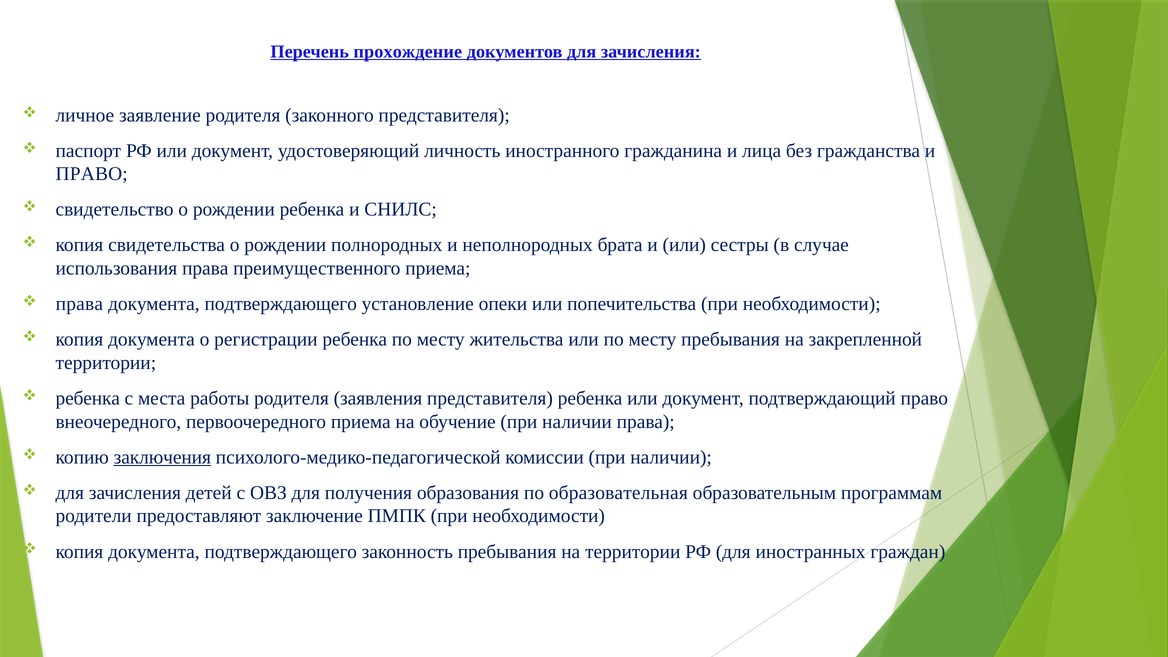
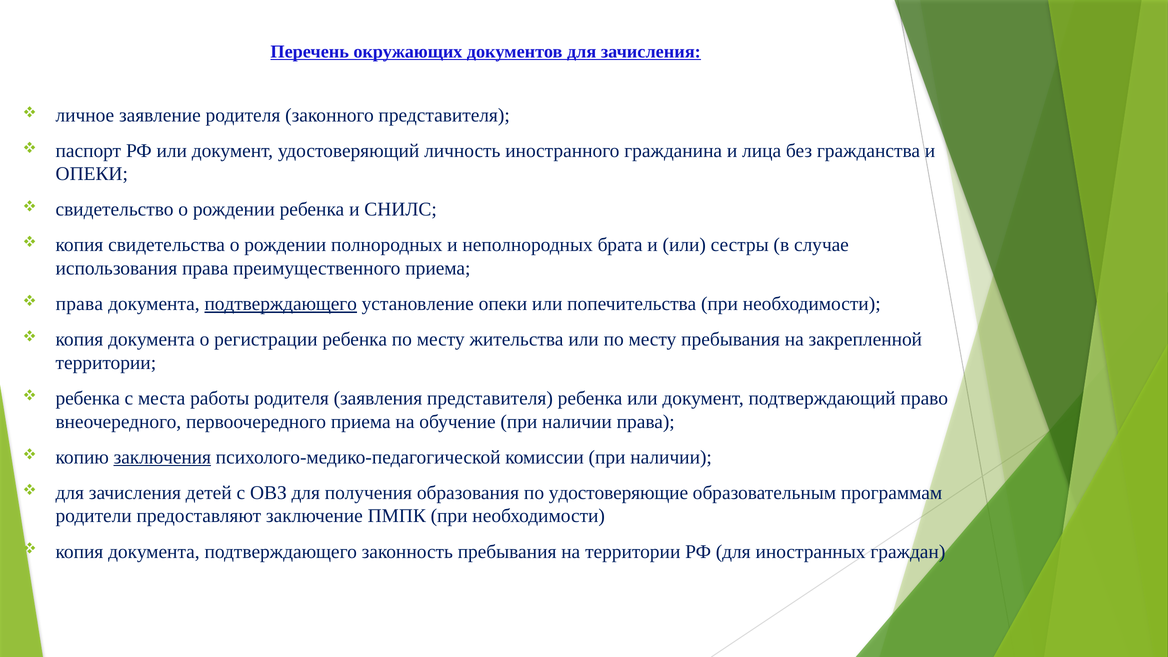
прохождение: прохождение -> окружающих
ПРАВО at (92, 174): ПРАВО -> ОПЕКИ
подтверждающего at (281, 304) underline: none -> present
образовательная: образовательная -> удостоверяющие
